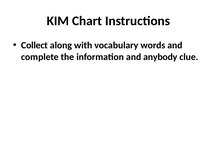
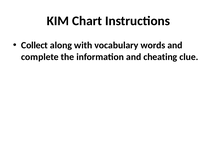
anybody: anybody -> cheating
